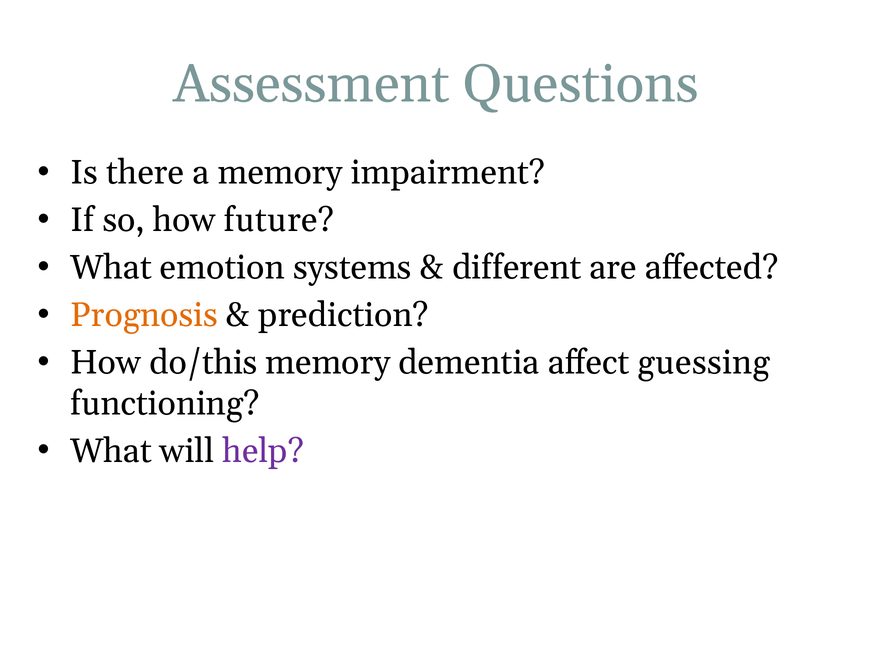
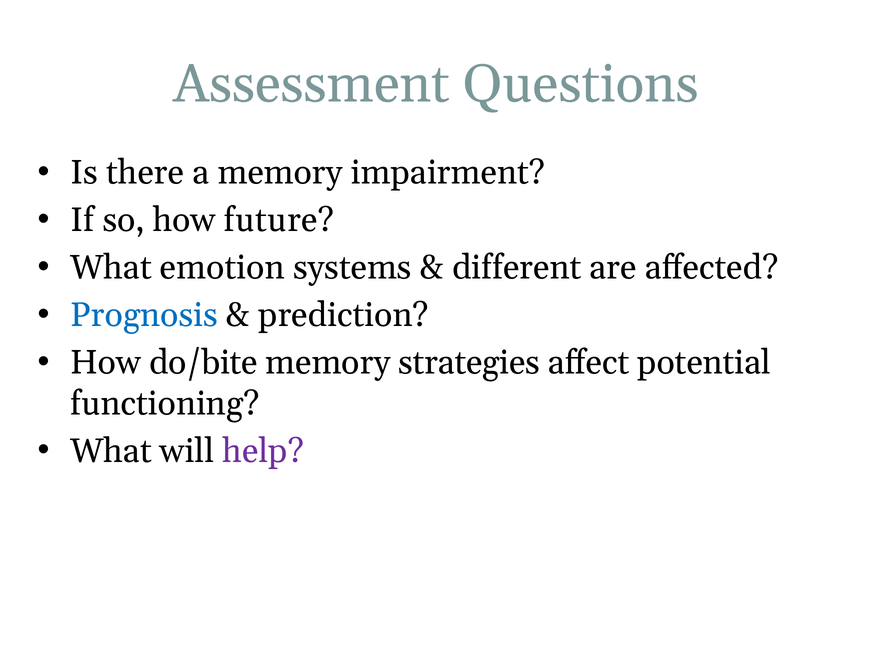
Prognosis colour: orange -> blue
do/this: do/this -> do/bite
dementia: dementia -> strategies
guessing: guessing -> potential
